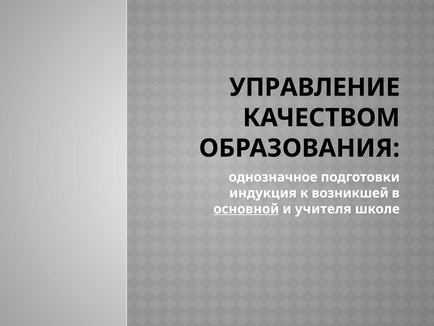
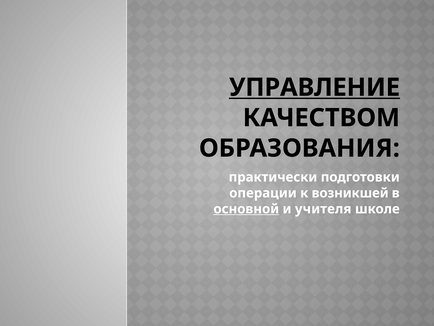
УПРАВЛЕНИЕ underline: none -> present
однозначное: однозначное -> практически
индукция: индукция -> операции
